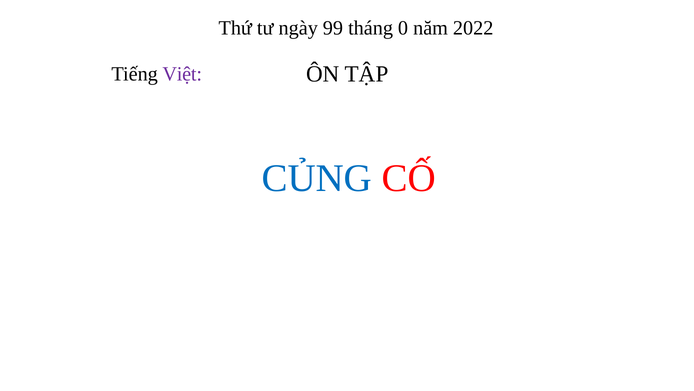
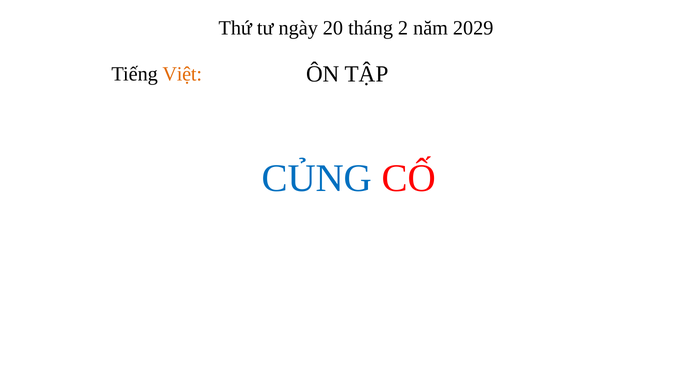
99: 99 -> 20
0: 0 -> 2
2022: 2022 -> 2029
Việt colour: purple -> orange
